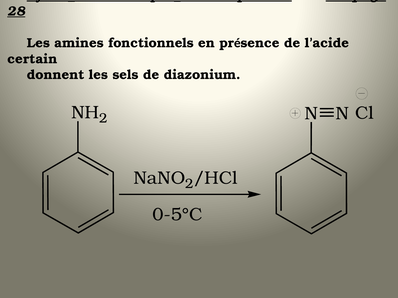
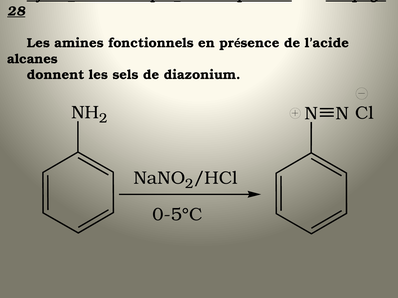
certain: certain -> alcanes
